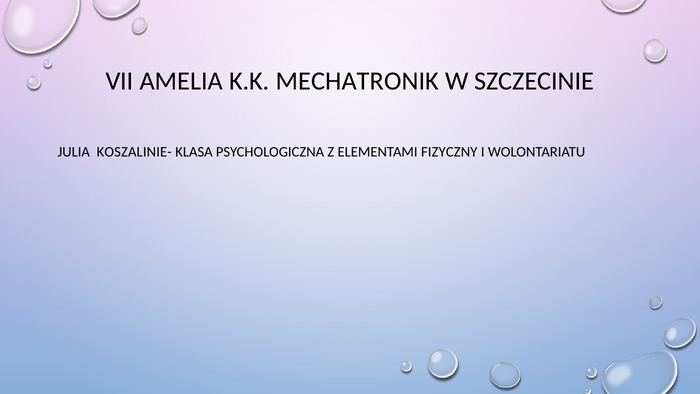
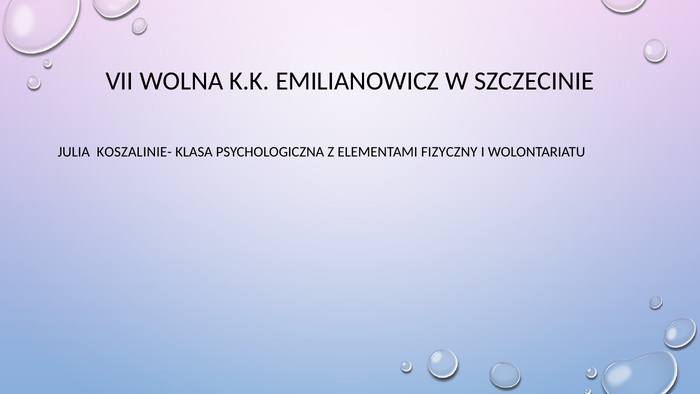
AMELIA: AMELIA -> WOLNA
MECHATRONIK: MECHATRONIK -> EMILIANOWICZ
